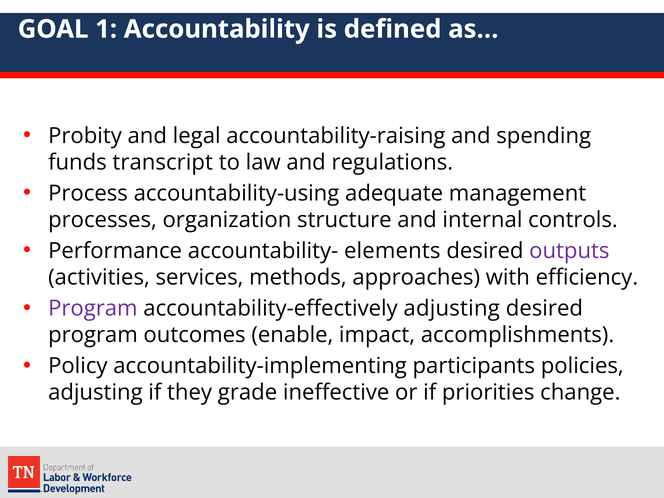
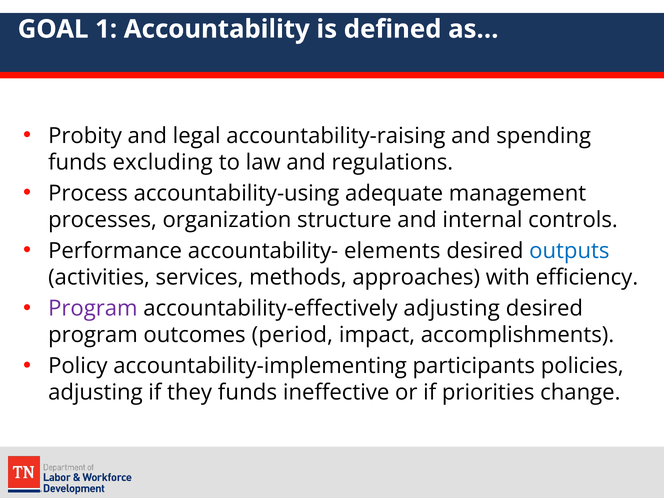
transcript: transcript -> excluding
outputs colour: purple -> blue
enable: enable -> period
they grade: grade -> funds
